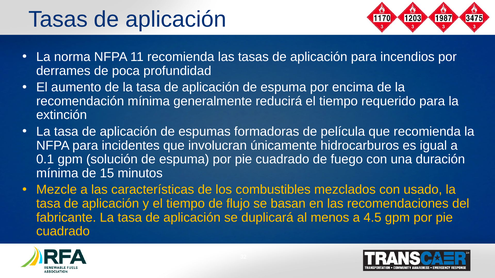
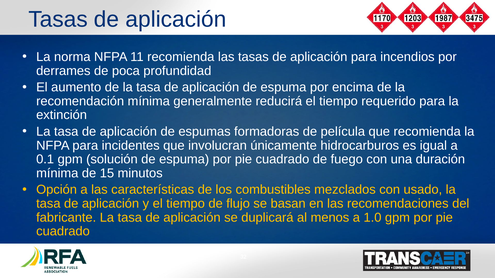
Mezcle: Mezcle -> Opción
4.5: 4.5 -> 1.0
